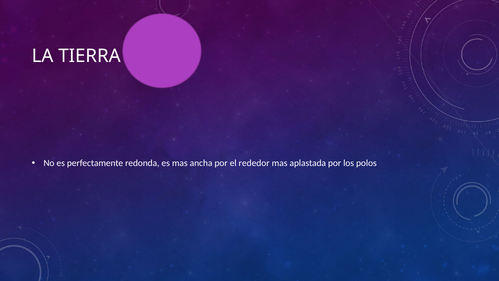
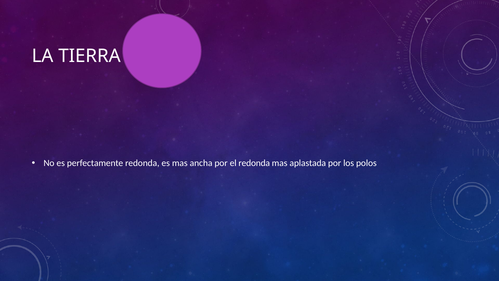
el rededor: rededor -> redonda
